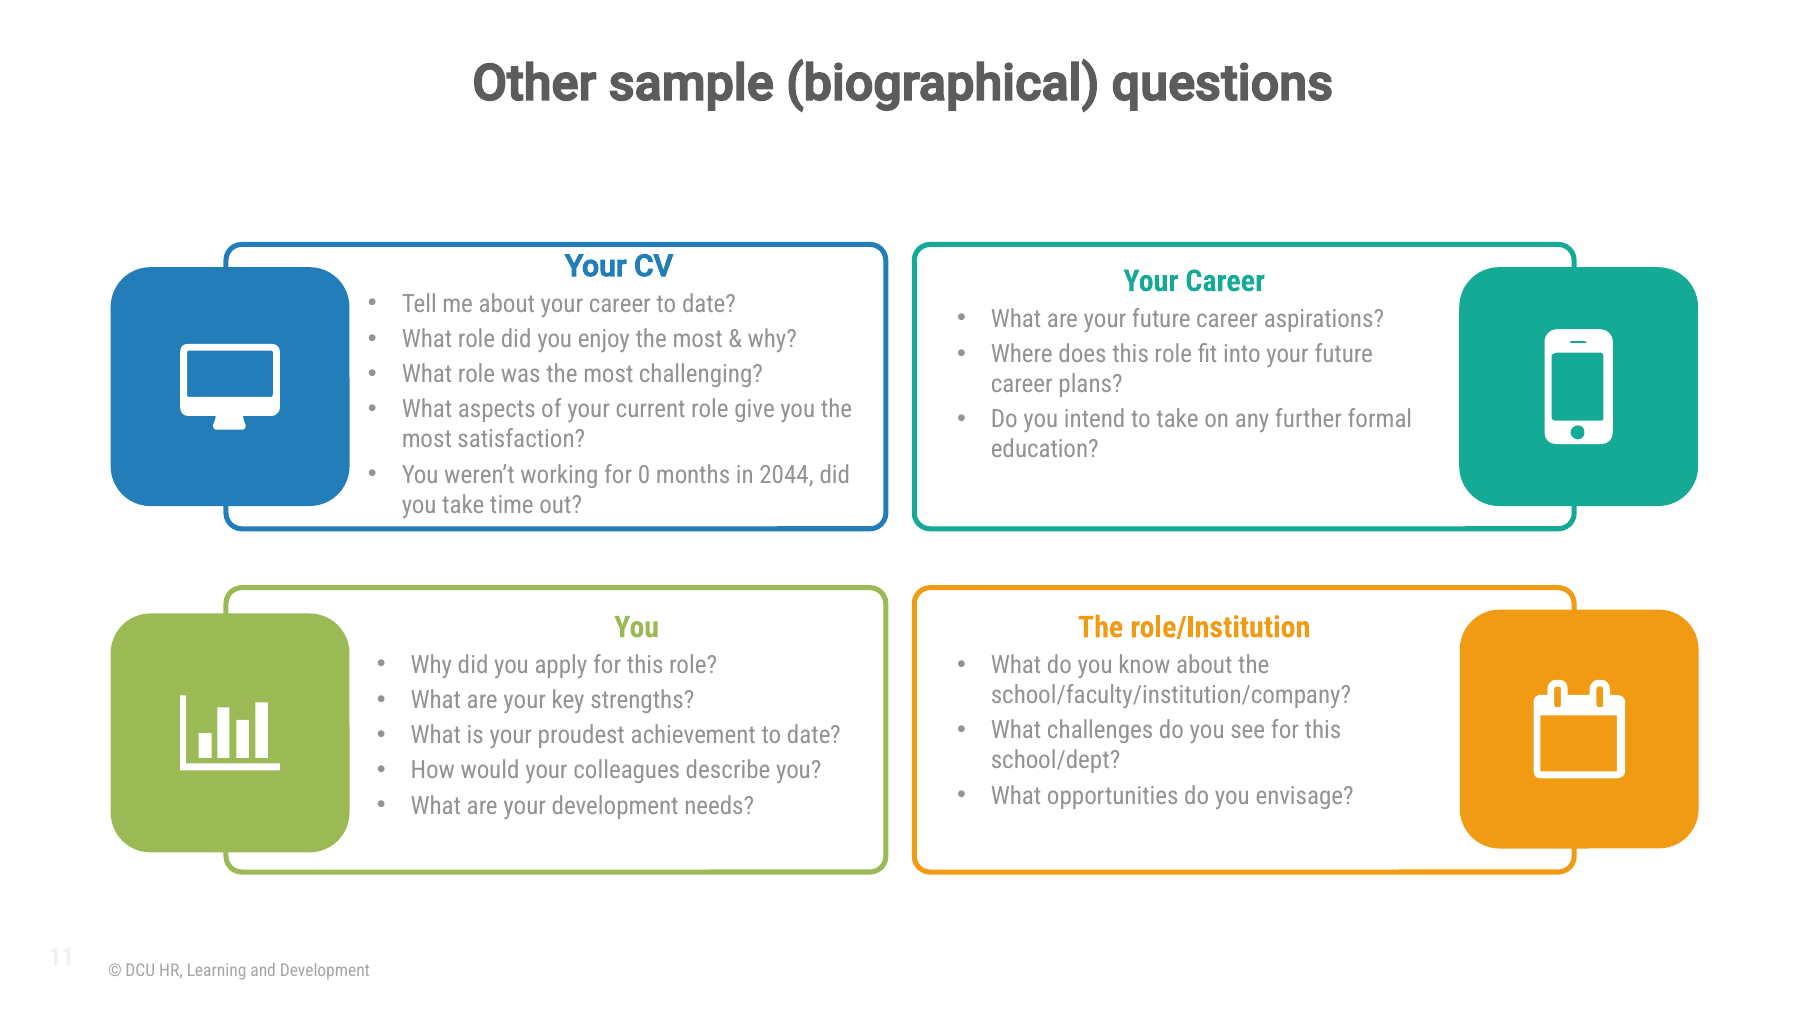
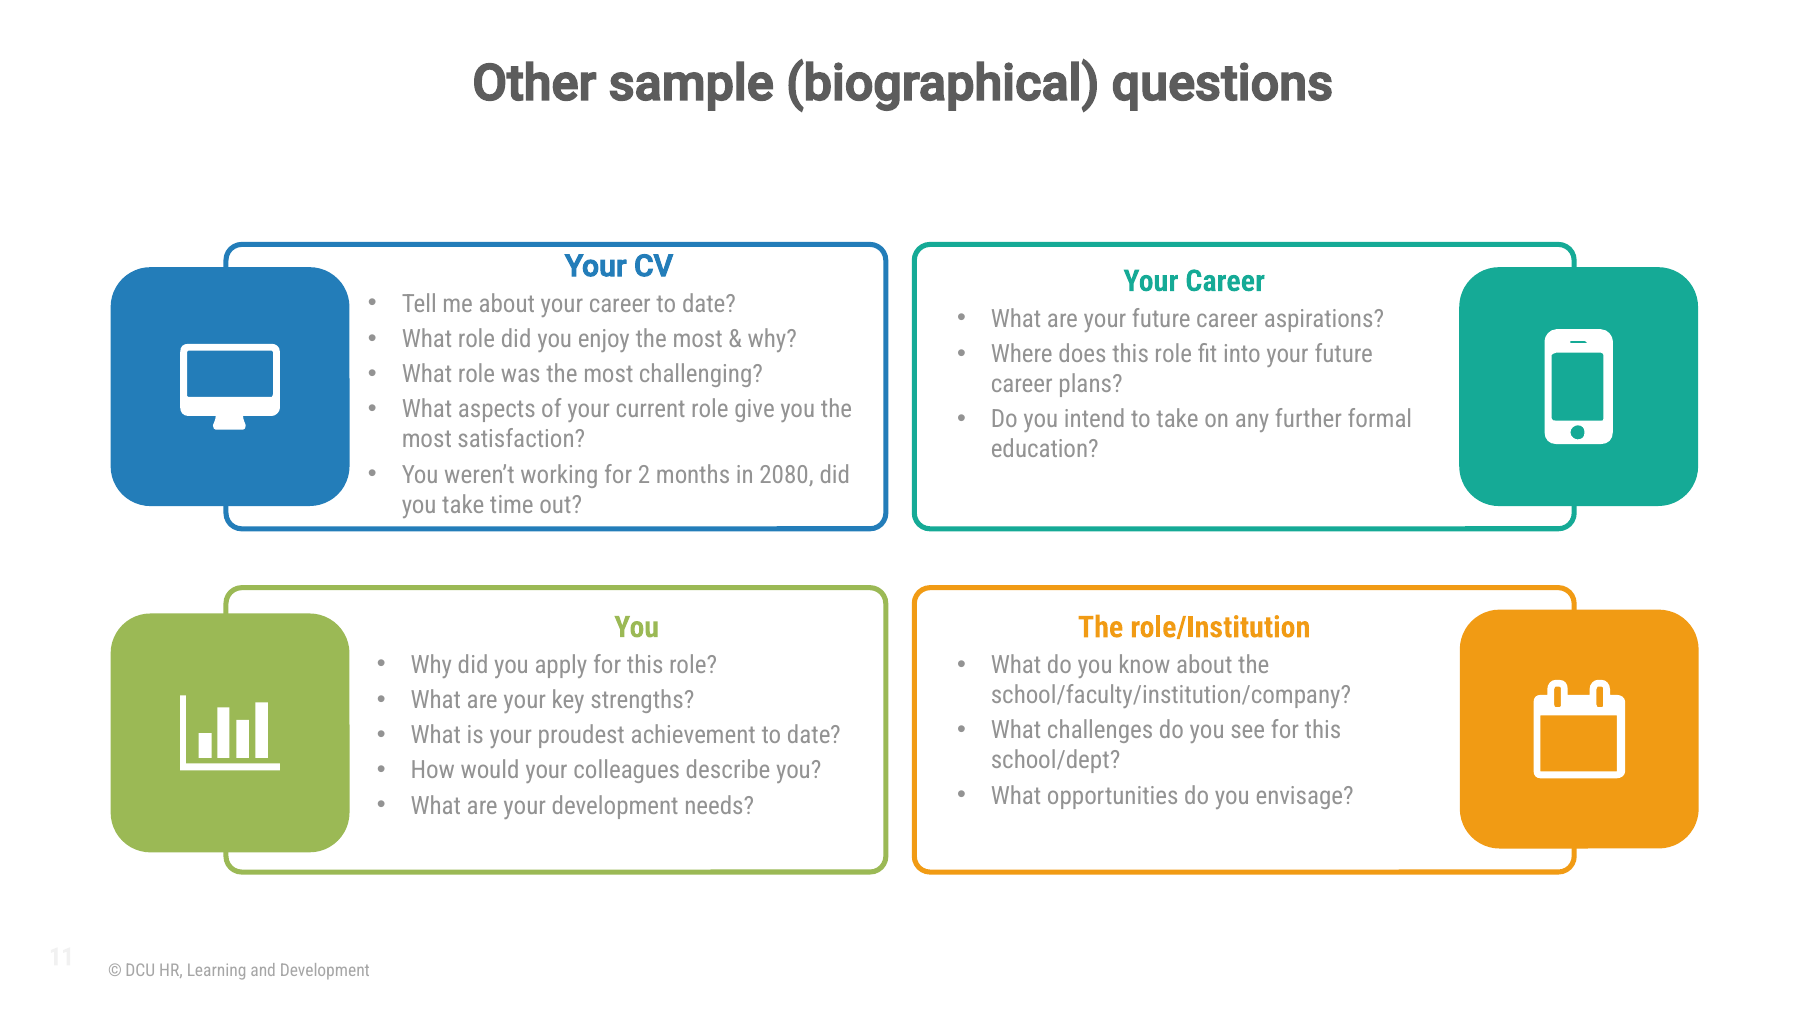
0: 0 -> 2
2044: 2044 -> 2080
